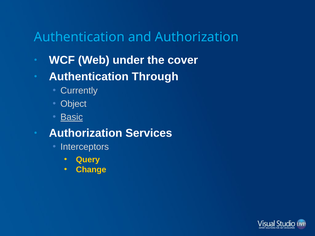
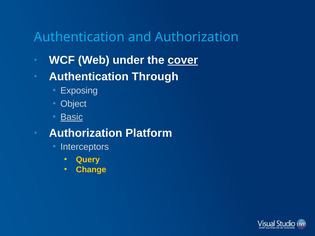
cover underline: none -> present
Currently: Currently -> Exposing
Services: Services -> Platform
